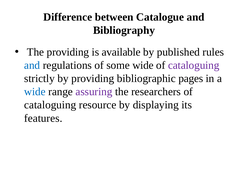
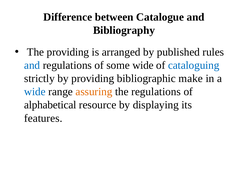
available: available -> arranged
cataloguing at (194, 65) colour: purple -> blue
pages: pages -> make
assuring colour: purple -> orange
the researchers: researchers -> regulations
cataloguing at (50, 105): cataloguing -> alphabetical
